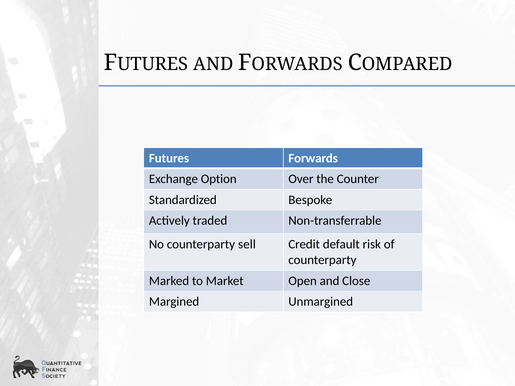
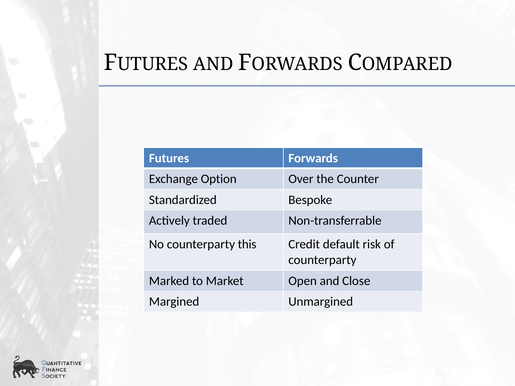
sell: sell -> this
